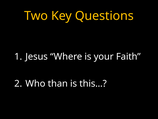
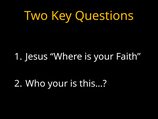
Who than: than -> your
